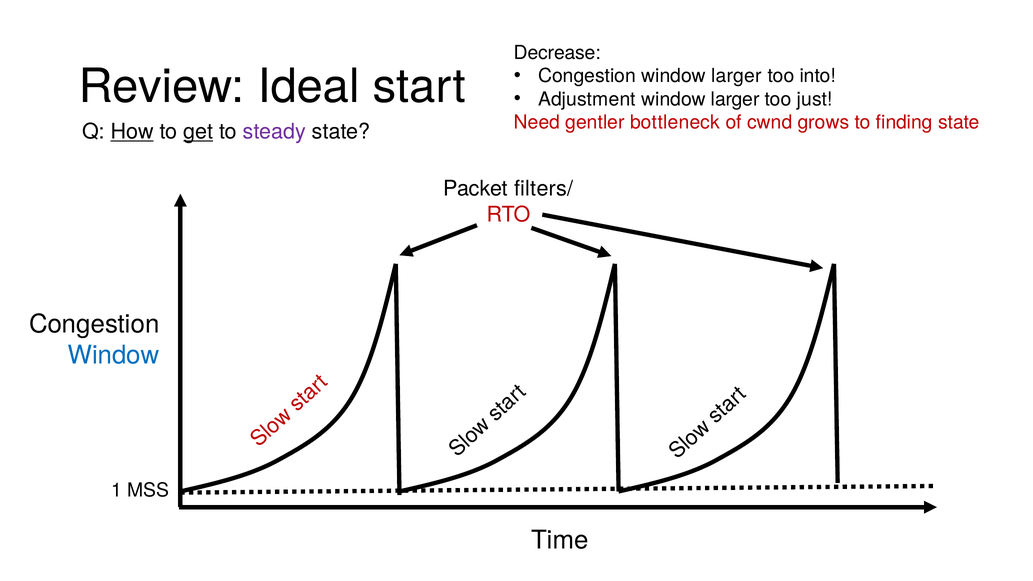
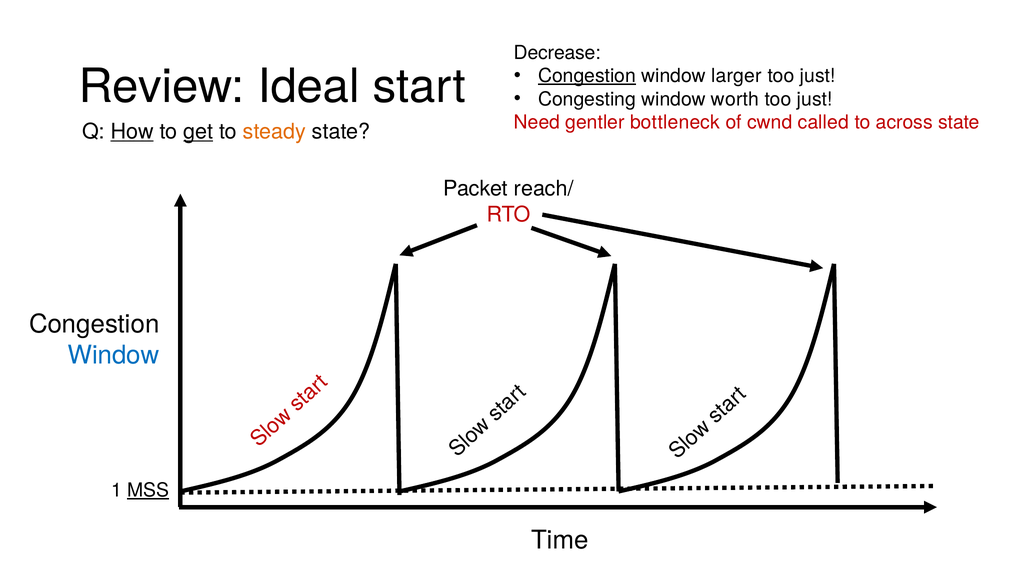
Congestion at (587, 76) underline: none -> present
into at (818, 76): into -> just
Adjustment: Adjustment -> Congesting
larger at (735, 99): larger -> worth
grows: grows -> called
finding: finding -> across
steady colour: purple -> orange
filters/: filters/ -> reach/
MSS underline: none -> present
